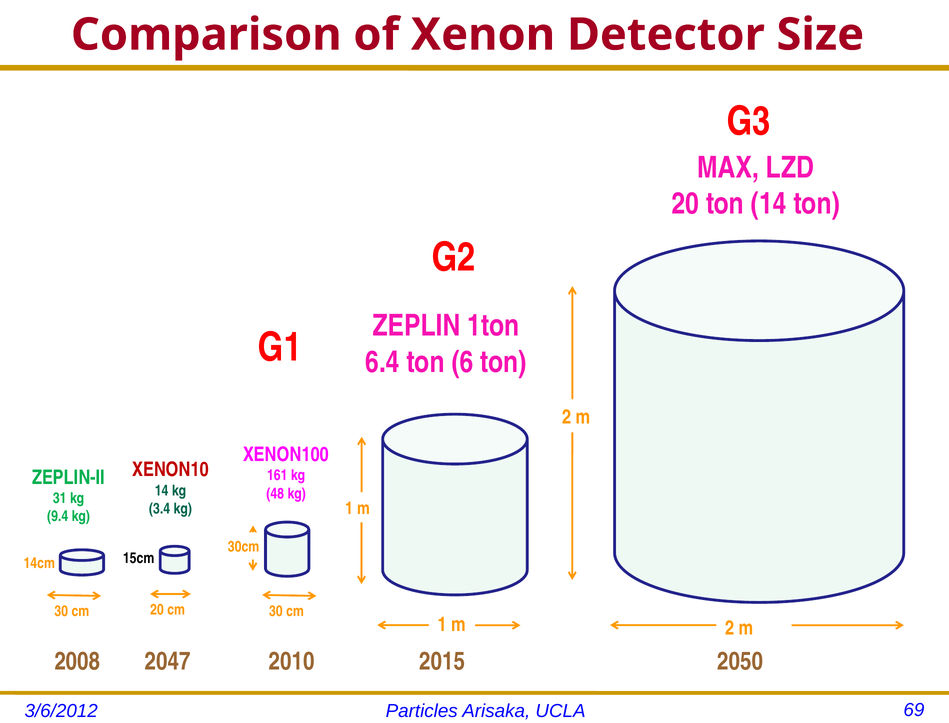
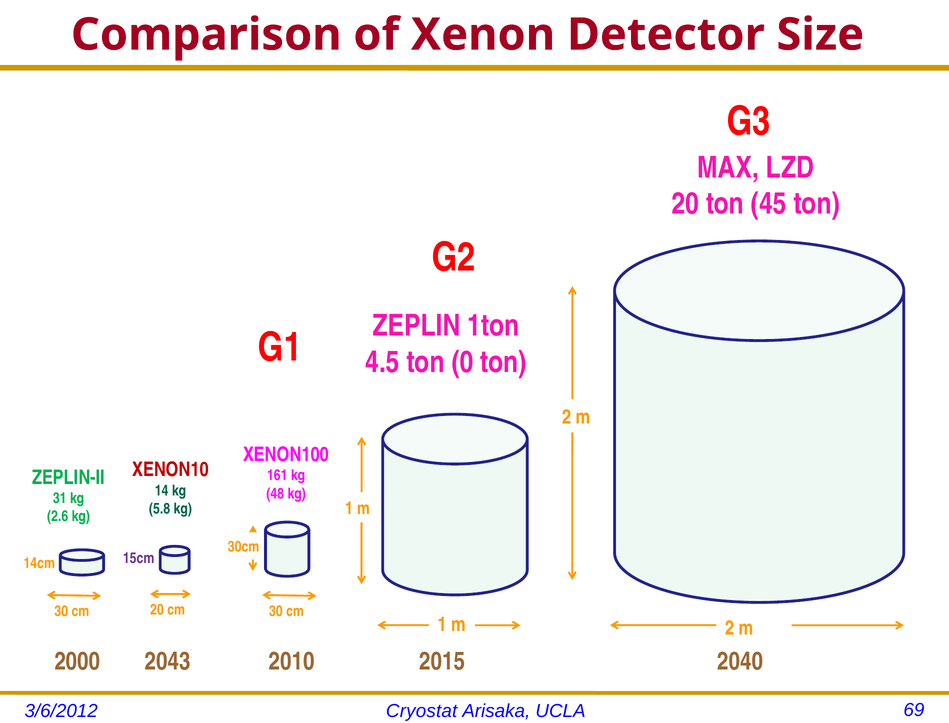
ton 14: 14 -> 45
6.4: 6.4 -> 4.5
6: 6 -> 0
3.4: 3.4 -> 5.8
9.4: 9.4 -> 2.6
15cm colour: black -> purple
2008: 2008 -> 2000
2047: 2047 -> 2043
2050: 2050 -> 2040
Particles: Particles -> Cryostat
